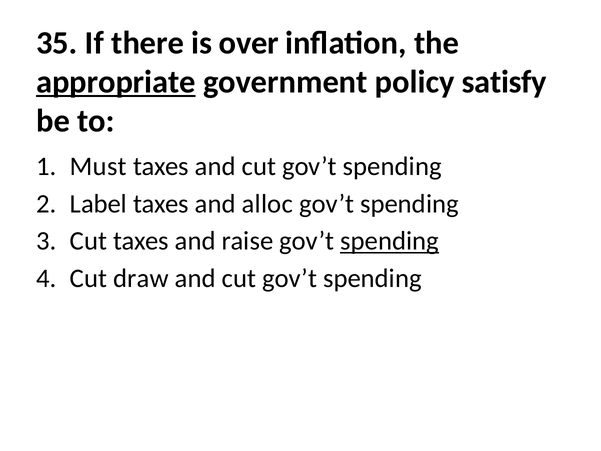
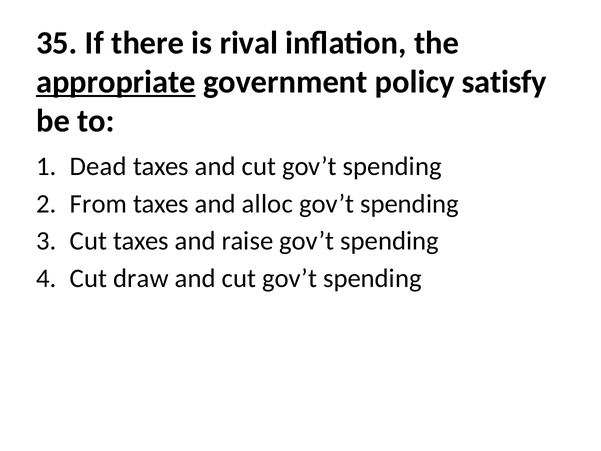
over: over -> rival
Must: Must -> Dead
Label: Label -> From
spending at (390, 241) underline: present -> none
